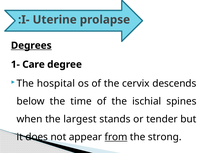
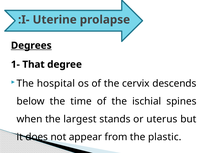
Care: Care -> That
tender: tender -> uterus
from underline: present -> none
strong: strong -> plastic
